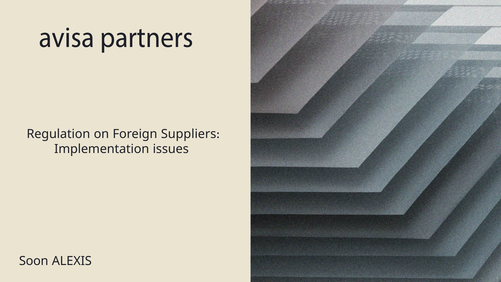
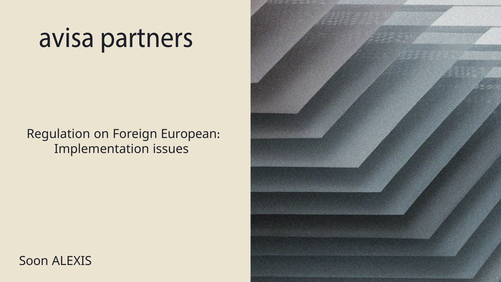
Suppliers: Suppliers -> European
